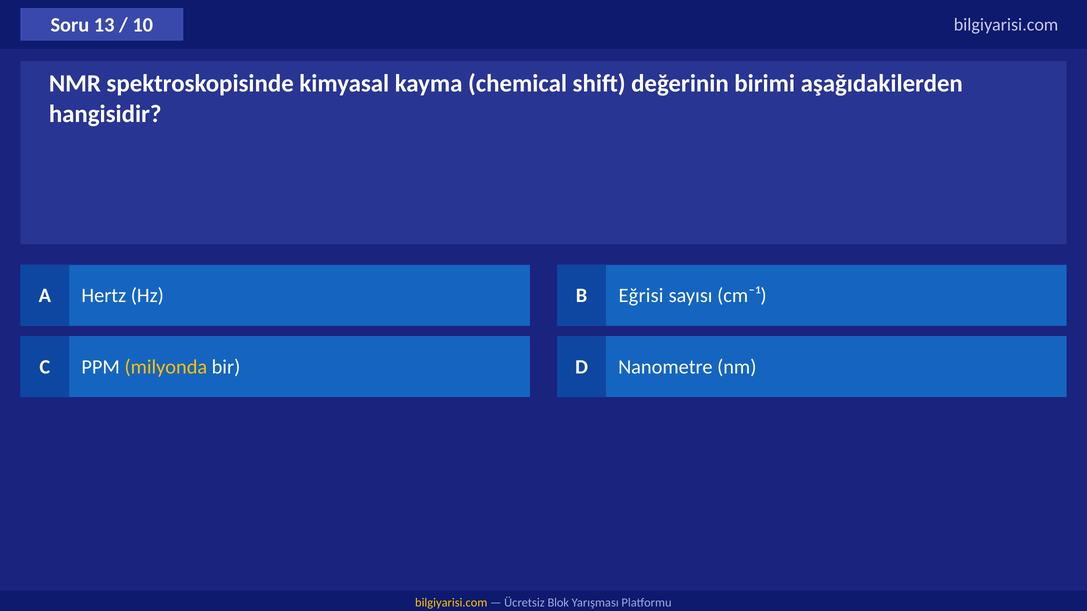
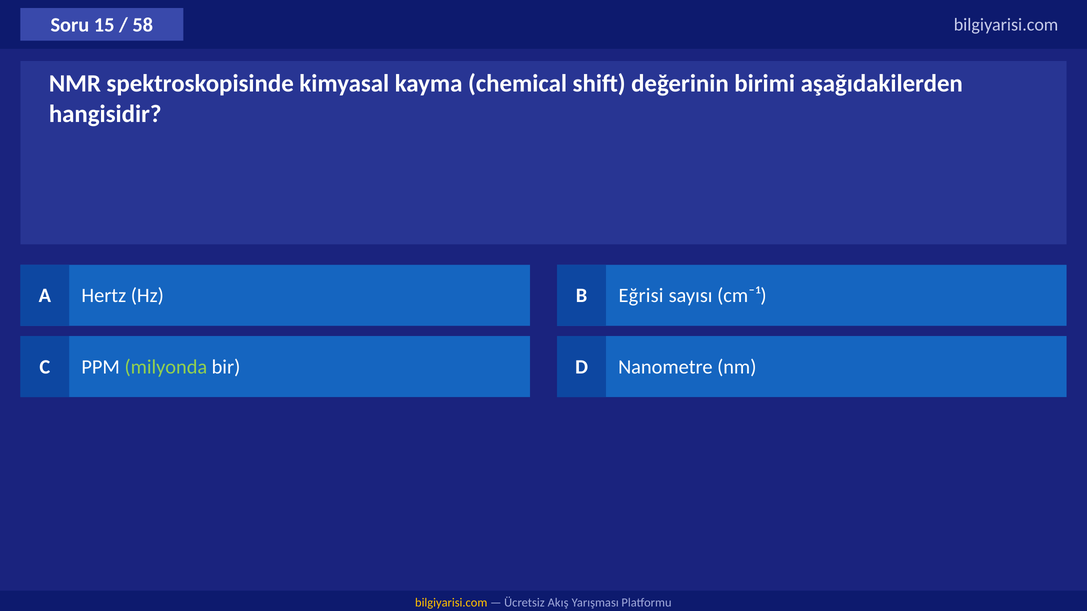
13: 13 -> 15
10: 10 -> 58
milyonda colour: yellow -> light green
Blok: Blok -> Akış
